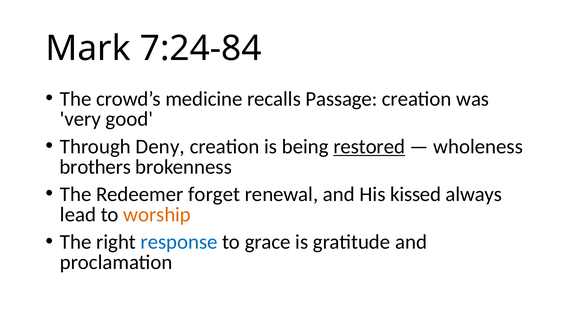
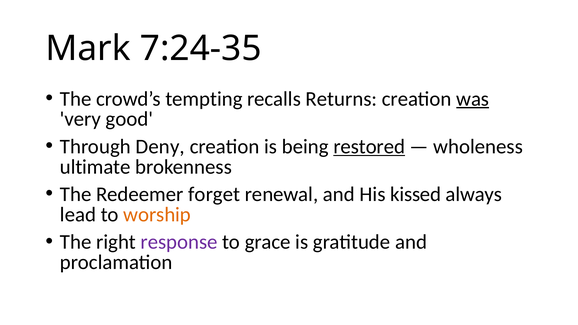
7:24-84: 7:24-84 -> 7:24-35
medicine: medicine -> tempting
Passage: Passage -> Returns
was underline: none -> present
brothers: brothers -> ultimate
response colour: blue -> purple
